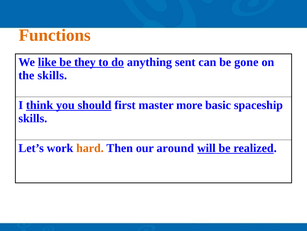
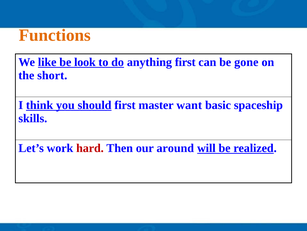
they: they -> look
anything sent: sent -> first
the skills: skills -> short
more: more -> want
hard colour: orange -> red
